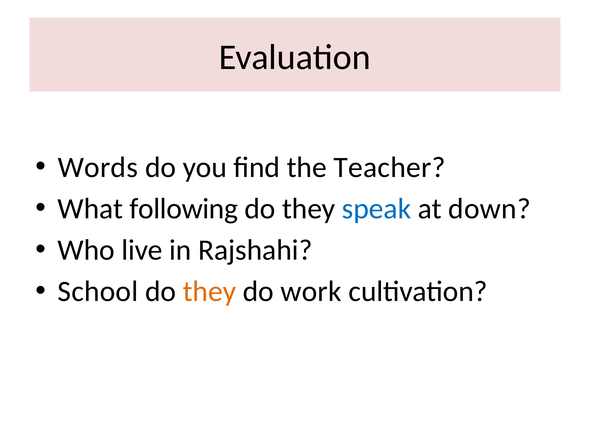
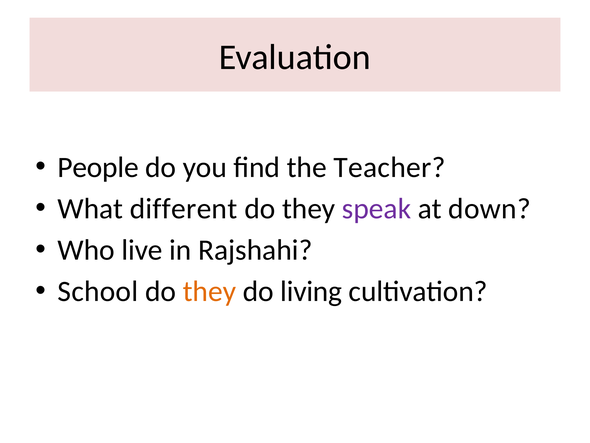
Words: Words -> People
following: following -> different
speak colour: blue -> purple
work: work -> living
